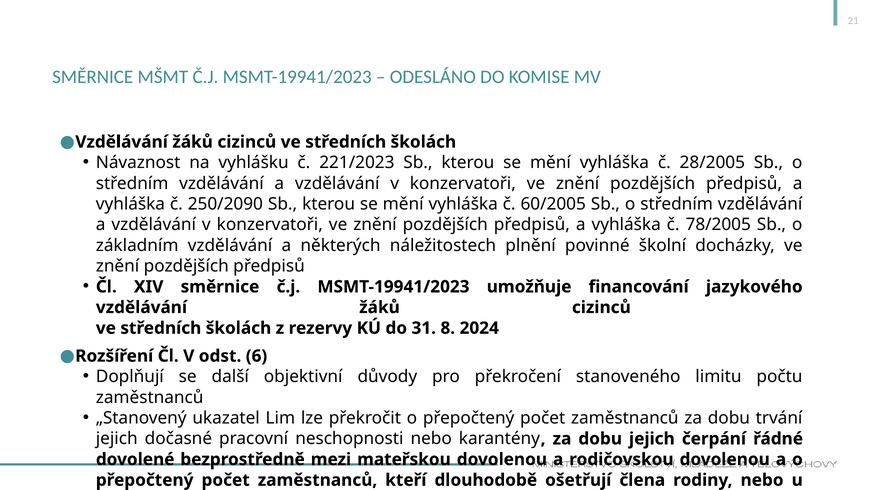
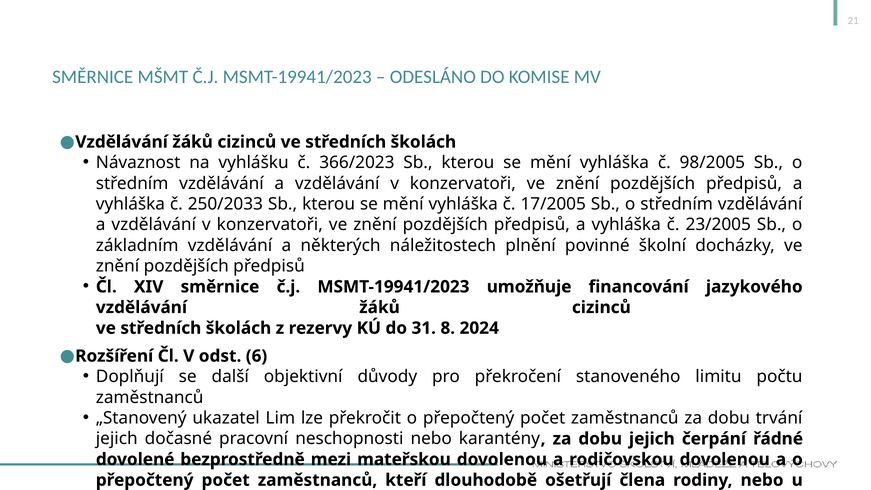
221/2023: 221/2023 -> 366/2023
28/2005: 28/2005 -> 98/2005
250/2090: 250/2090 -> 250/2033
60/2005: 60/2005 -> 17/2005
78/2005: 78/2005 -> 23/2005
